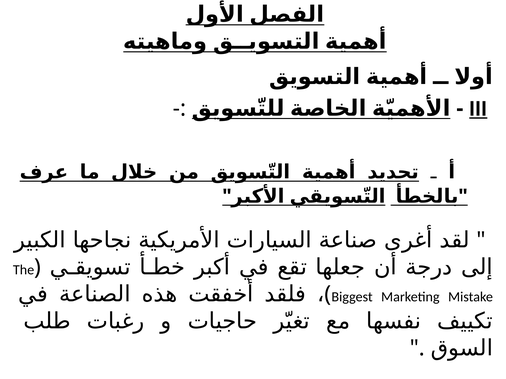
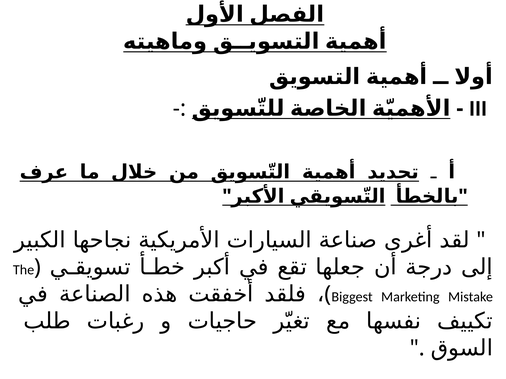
III underline: present -> none
